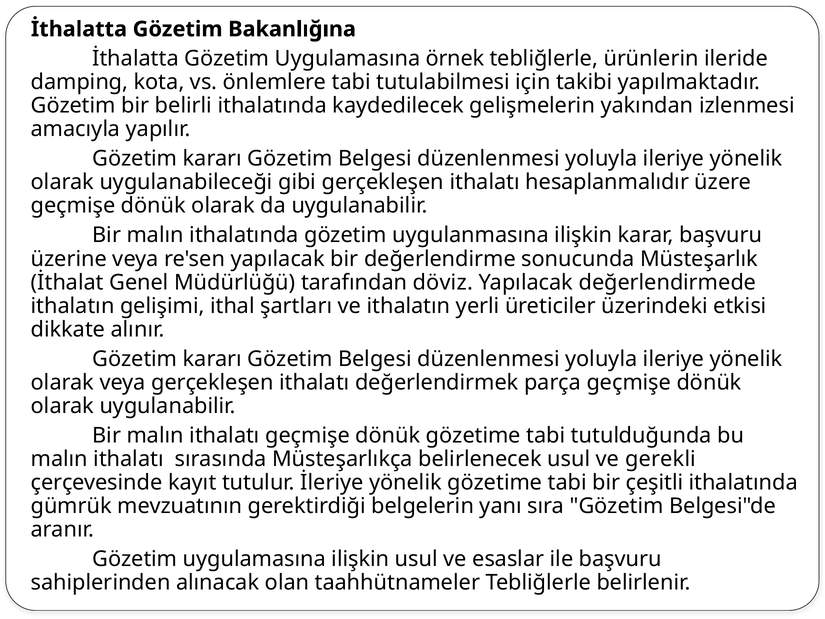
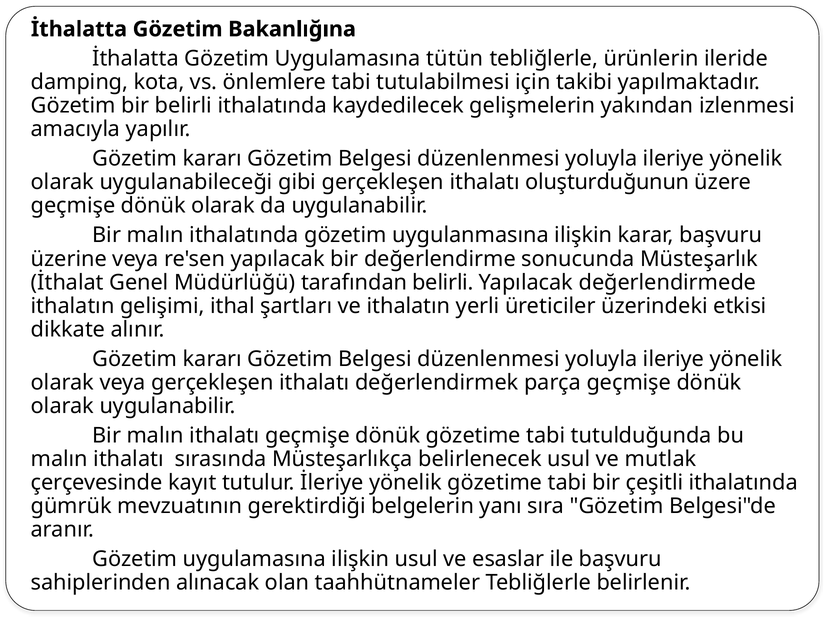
örnek: örnek -> tütün
hesaplanmalıdır: hesaplanmalıdır -> oluşturduğunun
tarafından döviz: döviz -> belirli
gerekli: gerekli -> mutlak
